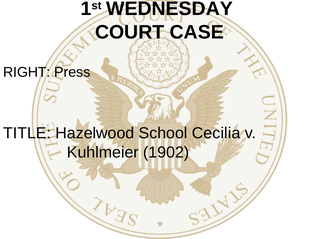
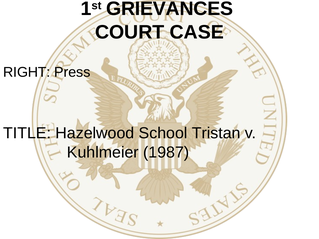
WEDNESDAY: WEDNESDAY -> GRIEVANCES
Cecilia: Cecilia -> Tristan
1902: 1902 -> 1987
